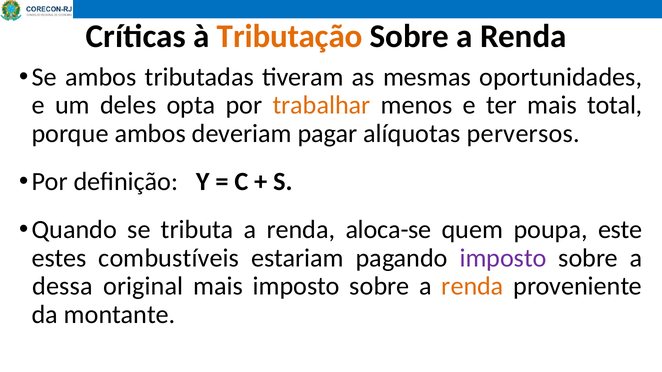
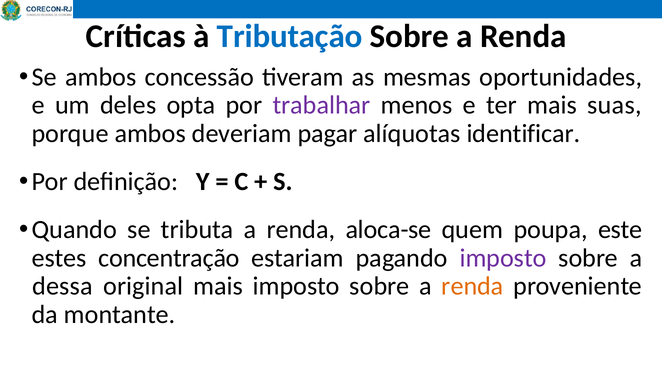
Tributação colour: orange -> blue
tributadas: tributadas -> concessão
trabalhar colour: orange -> purple
total: total -> suas
perversos: perversos -> identificar
combustíveis: combustíveis -> concentração
